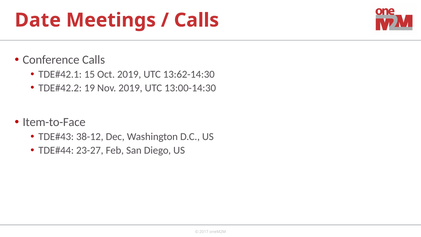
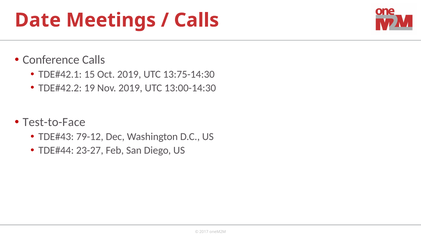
13:62-14:30: 13:62-14:30 -> 13:75-14:30
Item-to-Face: Item-to-Face -> Test-to-Face
38-12: 38-12 -> 79-12
